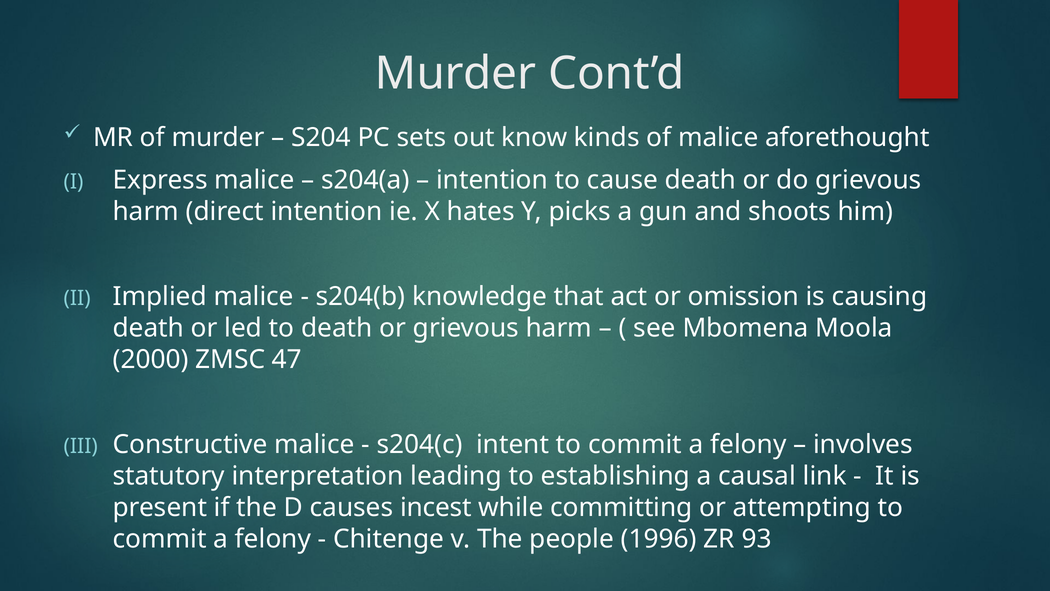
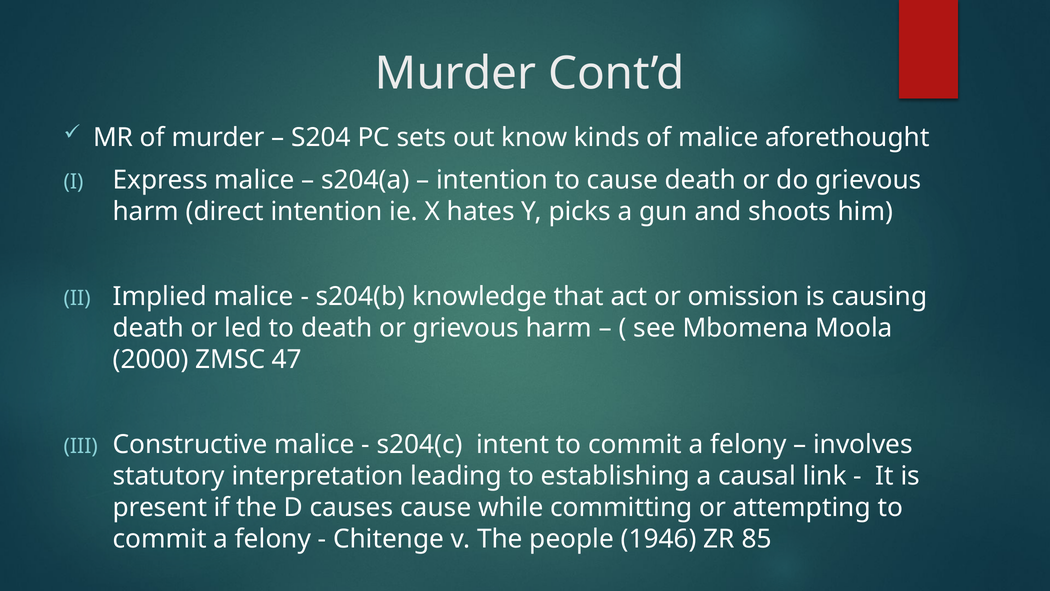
causes incest: incest -> cause
1996: 1996 -> 1946
93: 93 -> 85
